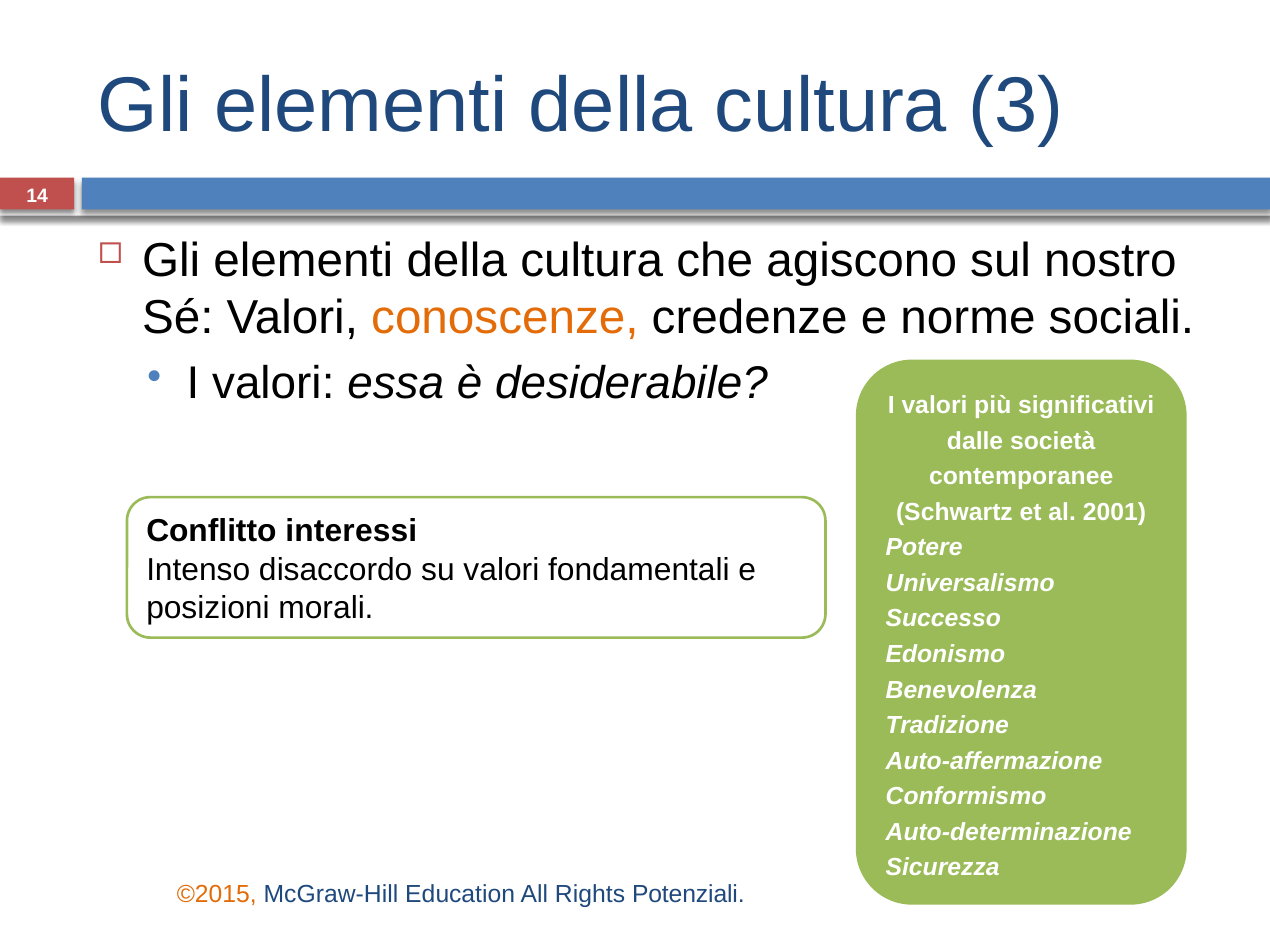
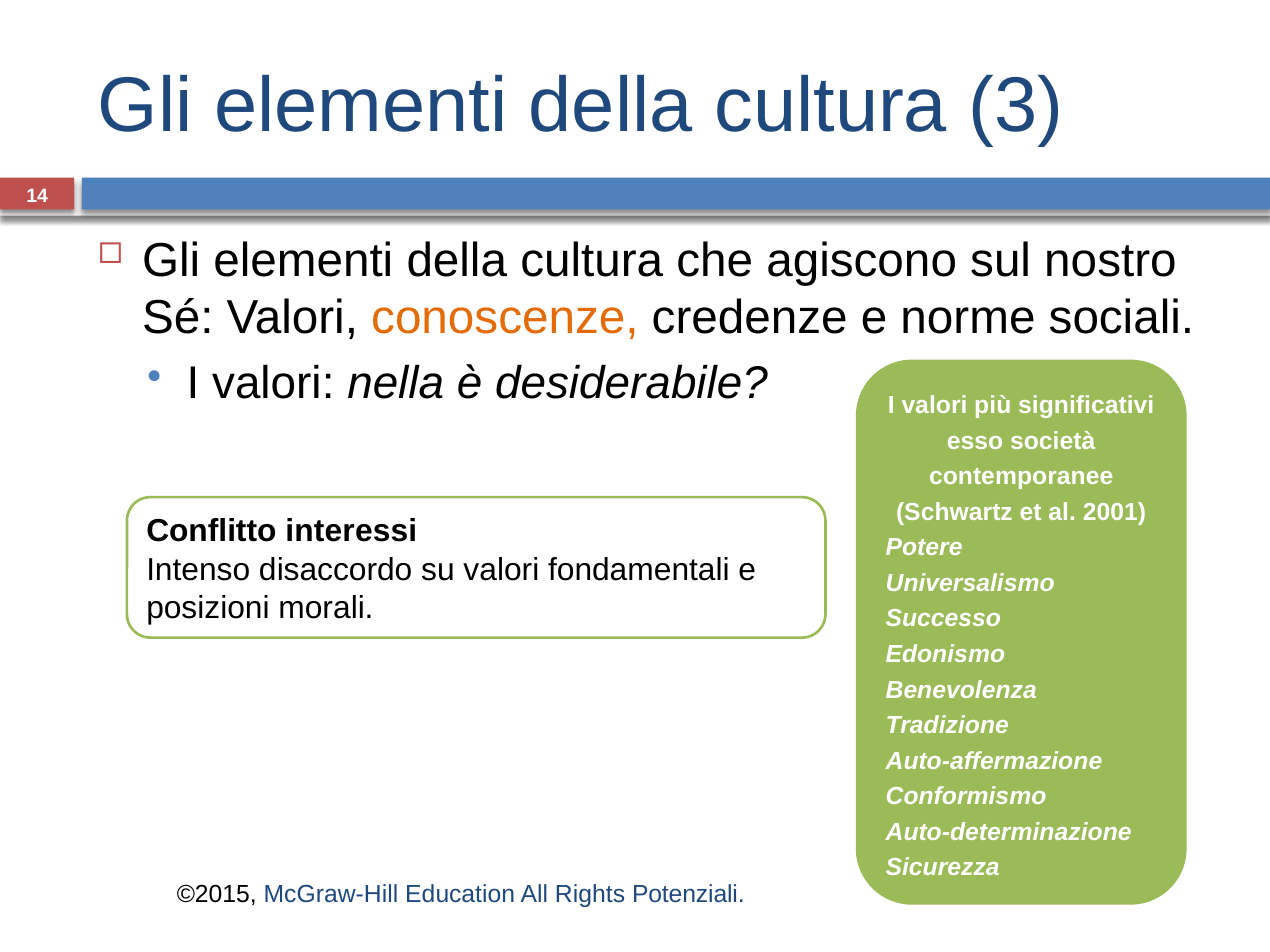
essa: essa -> nella
dalle: dalle -> esso
©2015 colour: orange -> black
